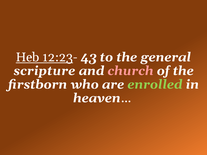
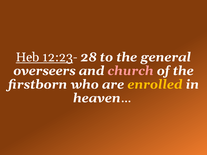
43: 43 -> 28
scripture: scripture -> overseers
enrolled colour: light green -> yellow
